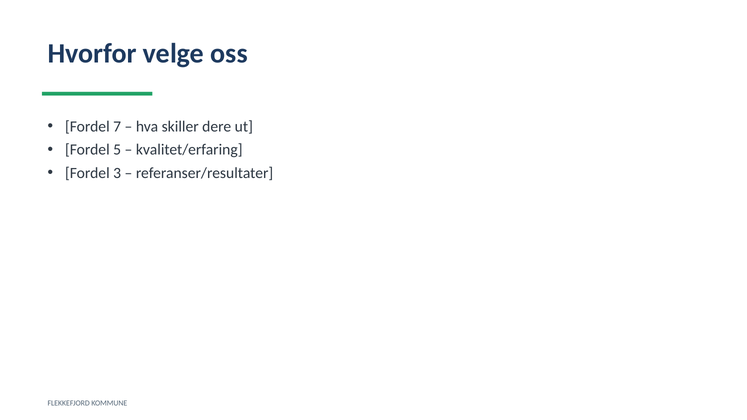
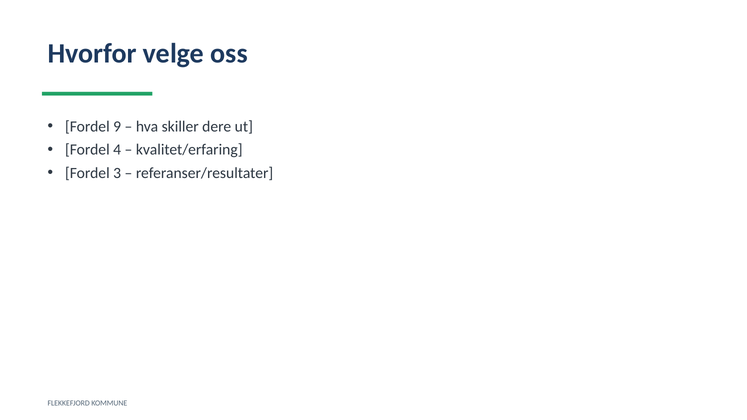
7: 7 -> 9
5: 5 -> 4
